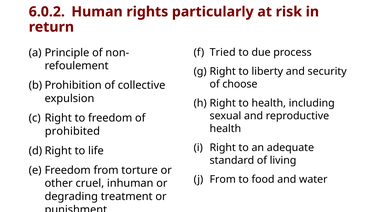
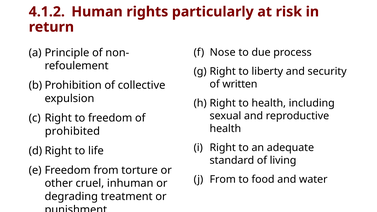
6.0.2: 6.0.2 -> 4.1.2
Tried: Tried -> Nose
choose: choose -> written
